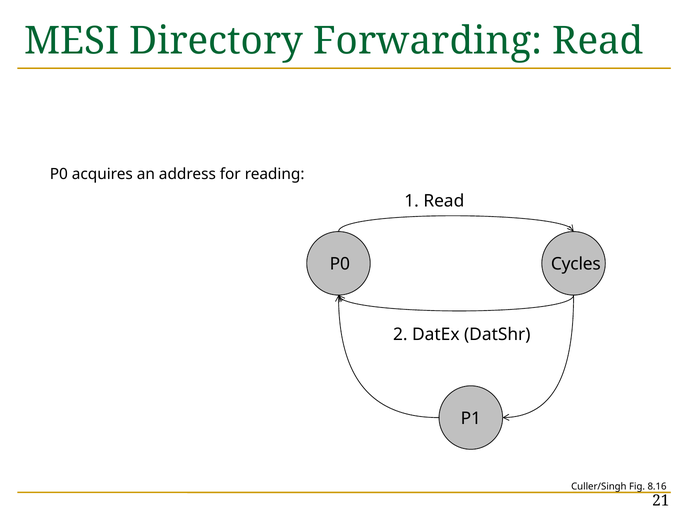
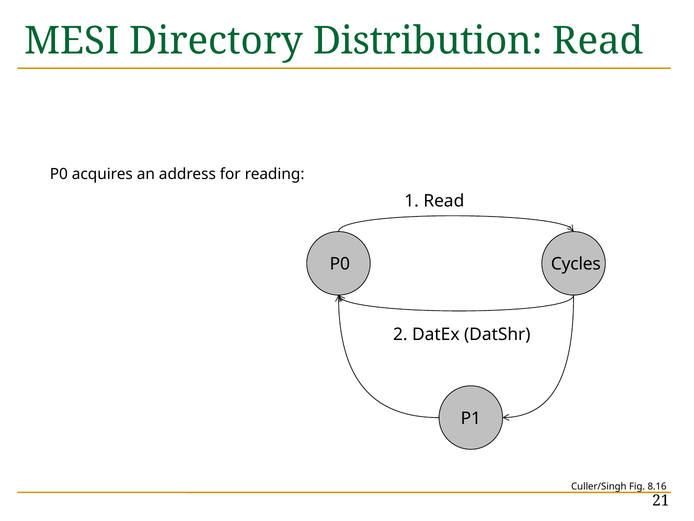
Forwarding: Forwarding -> Distribution
